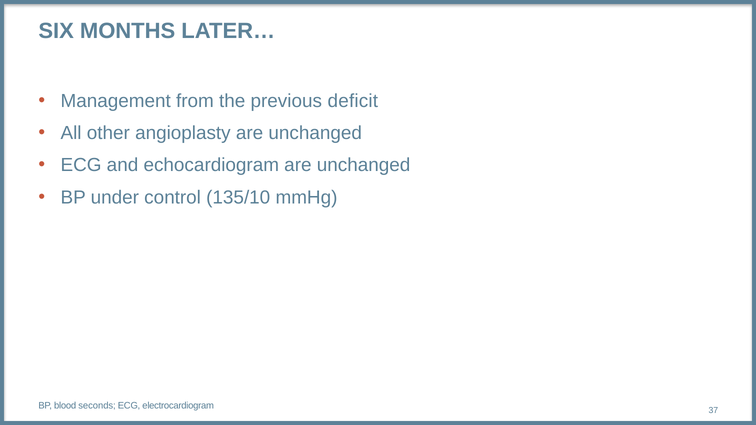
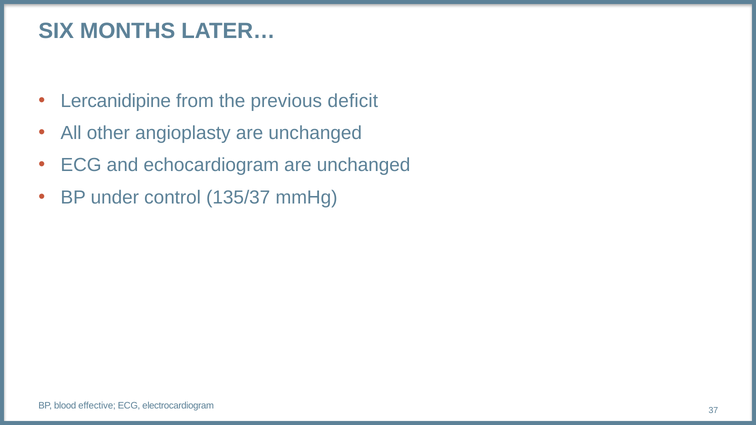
Management: Management -> Lercanidipine
135/10: 135/10 -> 135/37
seconds: seconds -> effective
